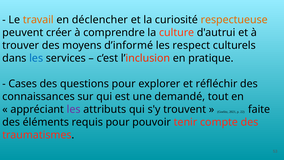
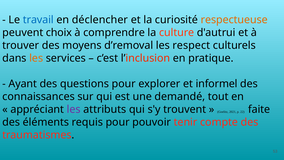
travail colour: orange -> blue
créer: créer -> choix
d’informé: d’informé -> d’removal
les at (36, 58) colour: blue -> orange
Cases: Cases -> Ayant
réfléchir: réfléchir -> informel
